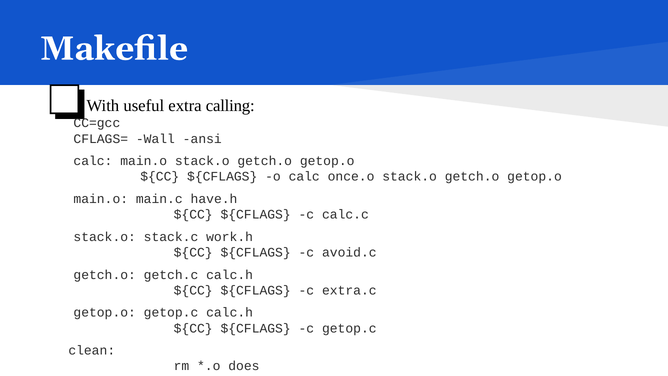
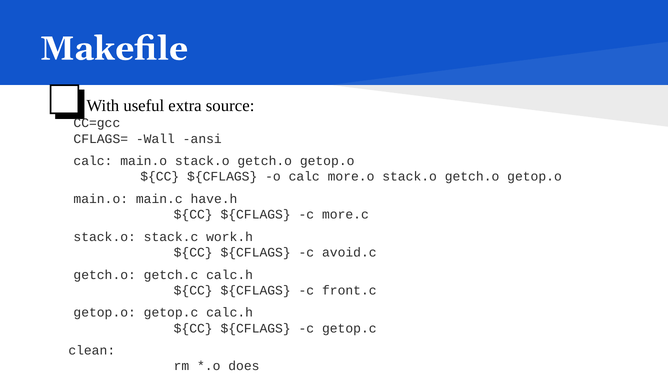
calling: calling -> source
once.o: once.o -> more.o
calc.c: calc.c -> more.c
extra.c: extra.c -> front.c
